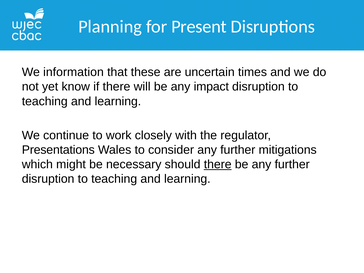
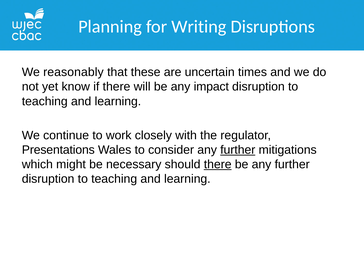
Present: Present -> Writing
information: information -> reasonably
further at (238, 150) underline: none -> present
